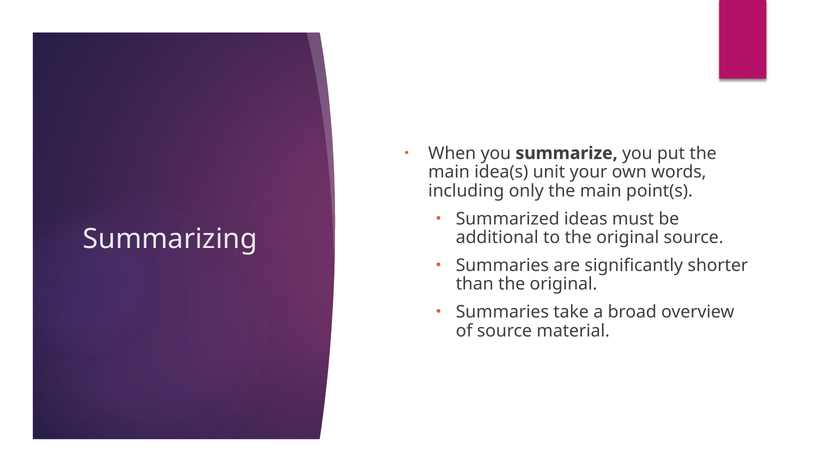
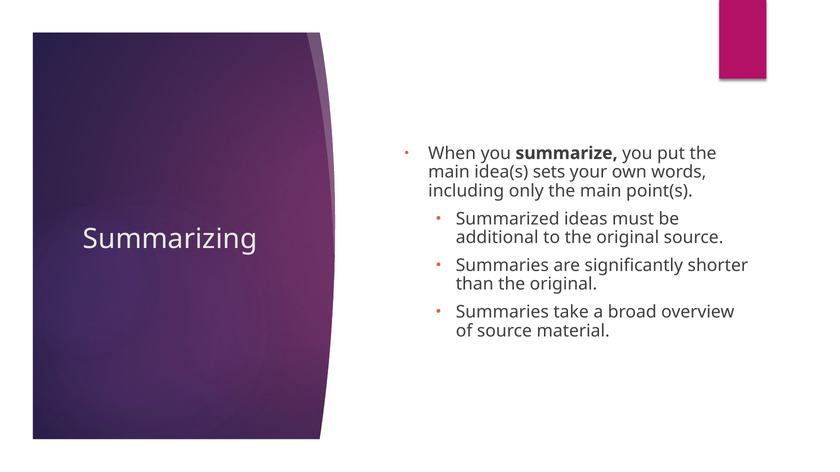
unit: unit -> sets
